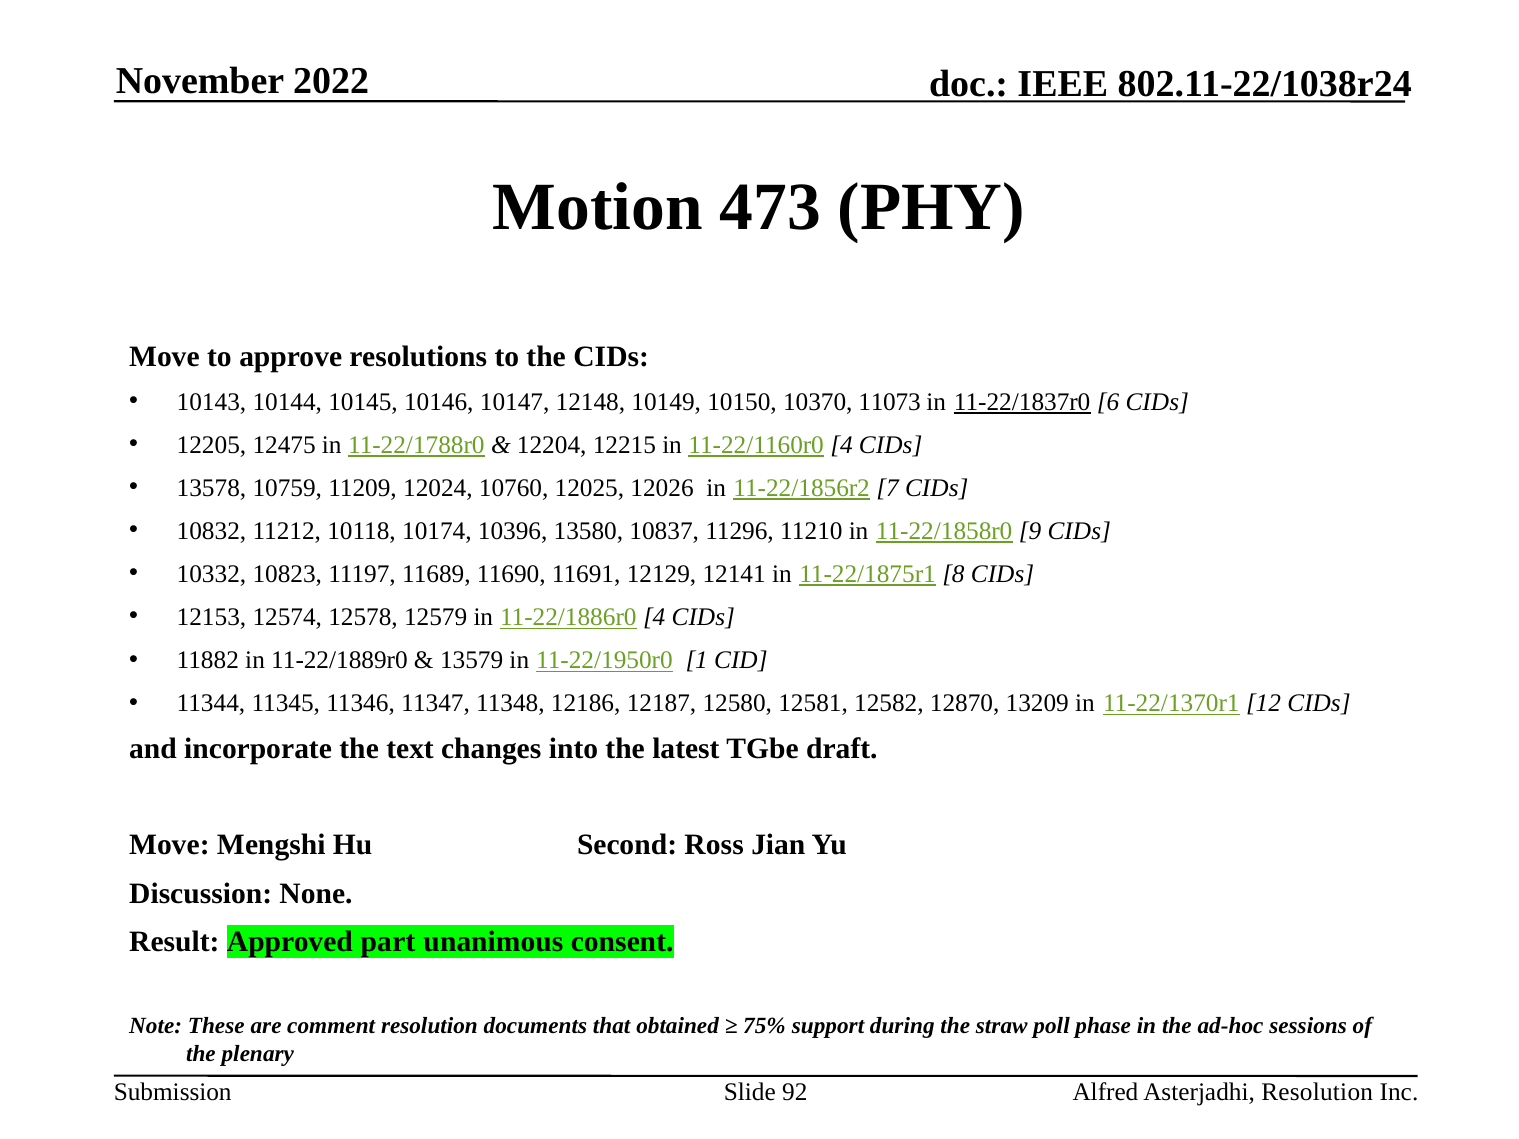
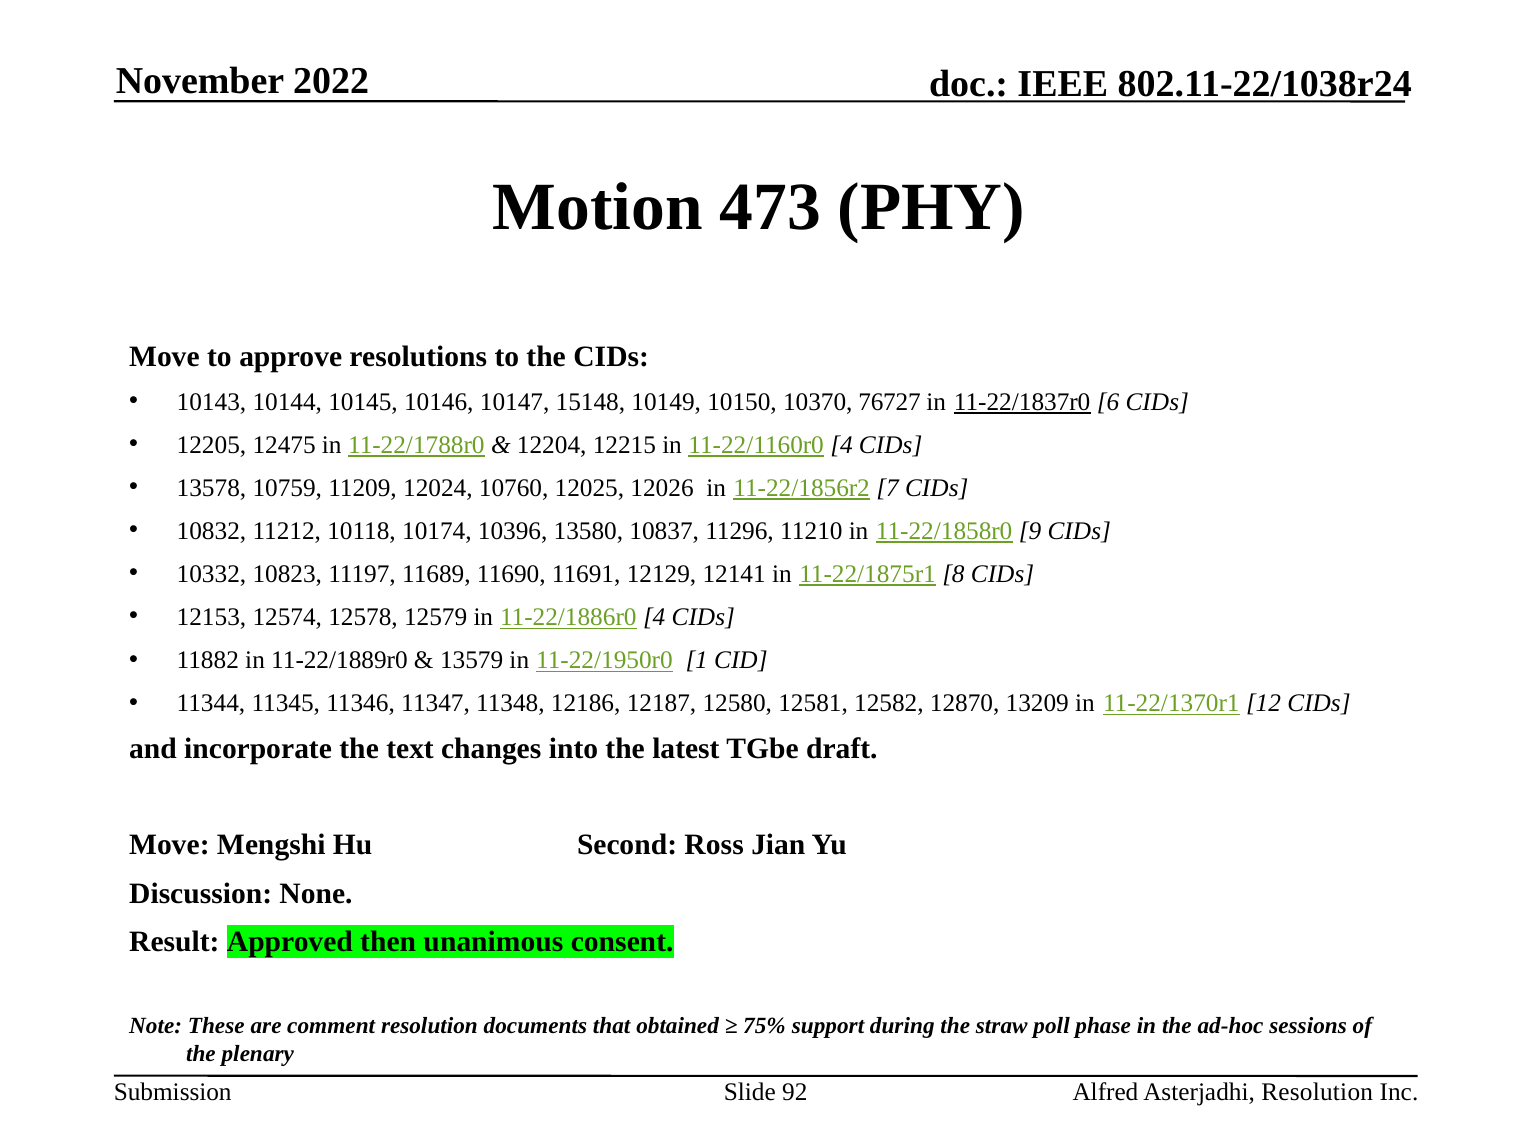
12148: 12148 -> 15148
11073: 11073 -> 76727
part: part -> then
